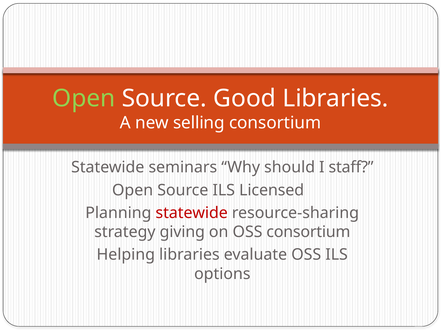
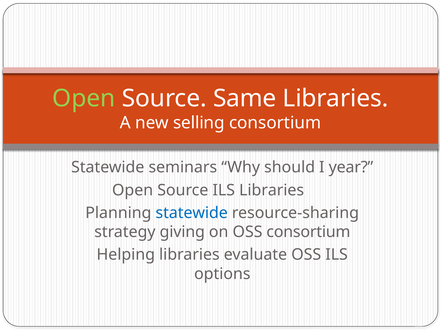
Good: Good -> Same
staff: staff -> year
ILS Licensed: Licensed -> Libraries
statewide at (192, 213) colour: red -> blue
